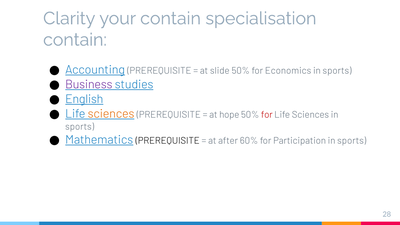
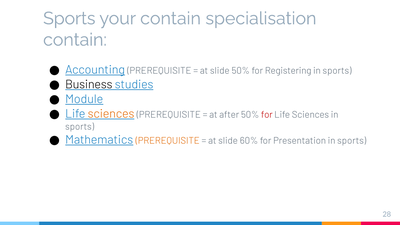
Clarity at (69, 18): Clarity -> Sports
Economics: Economics -> Registering
Business colour: purple -> black
English: English -> Module
hope: hope -> after
PREREQUISITE at (168, 141) colour: black -> orange
after at (228, 141): after -> slide
Participation: Participation -> Presentation
